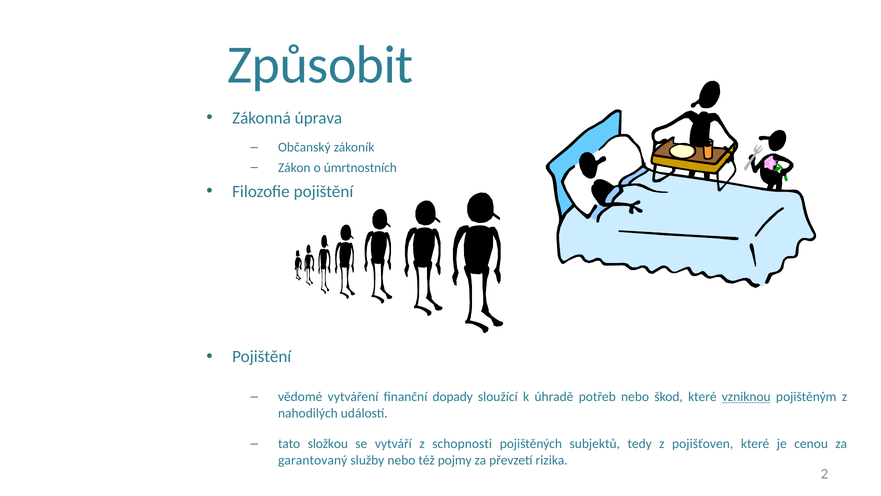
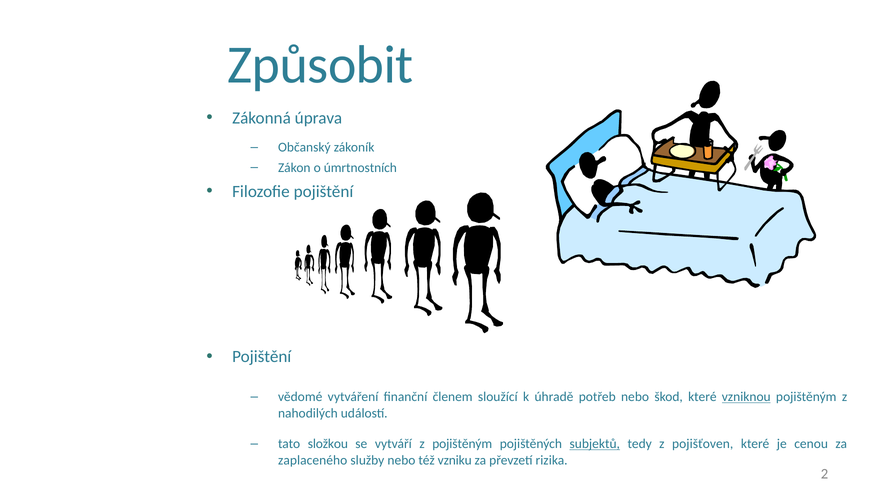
dopady: dopady -> členem
z schopnosti: schopnosti -> pojištěným
subjektů underline: none -> present
garantovaný: garantovaný -> zaplaceného
pojmy: pojmy -> vzniku
